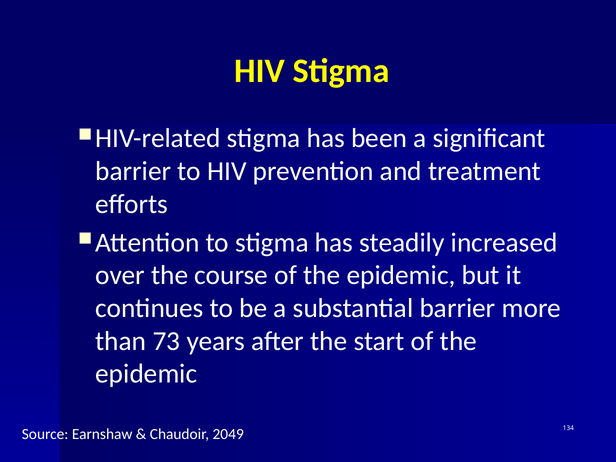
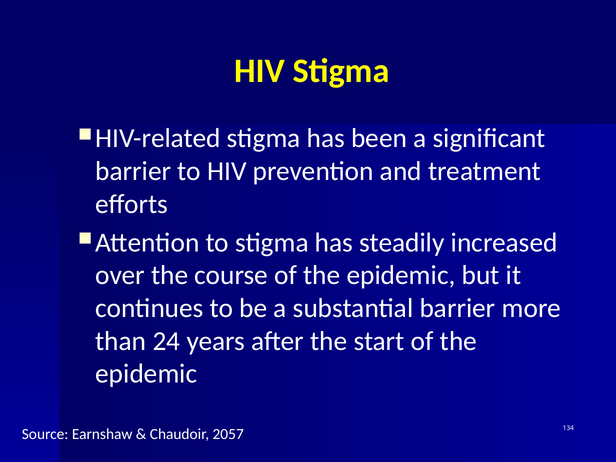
73: 73 -> 24
2049: 2049 -> 2057
